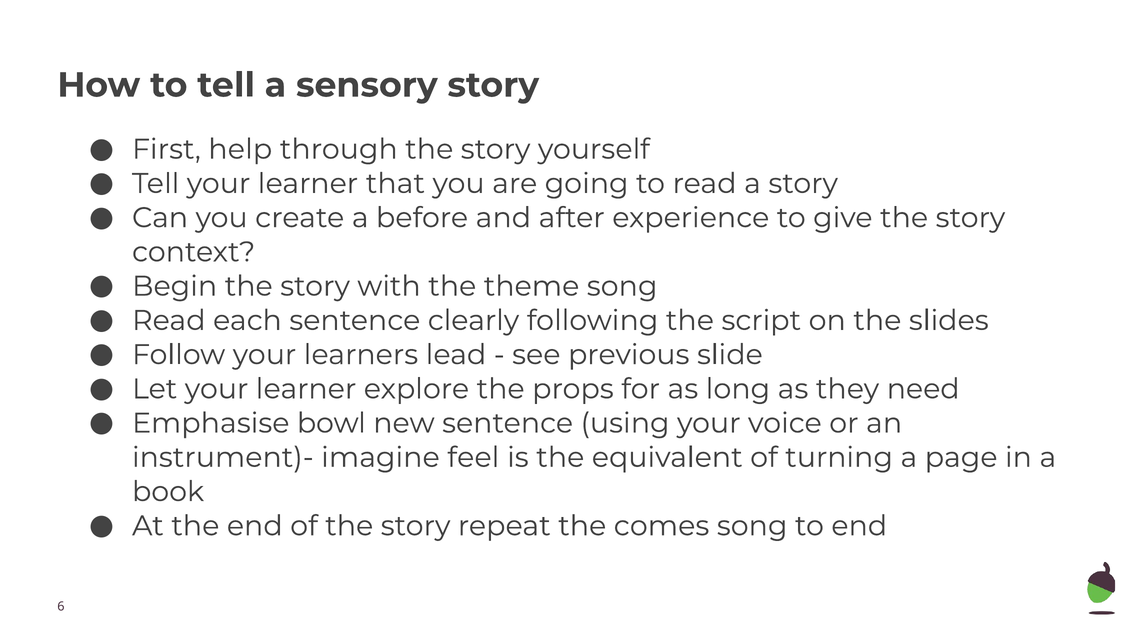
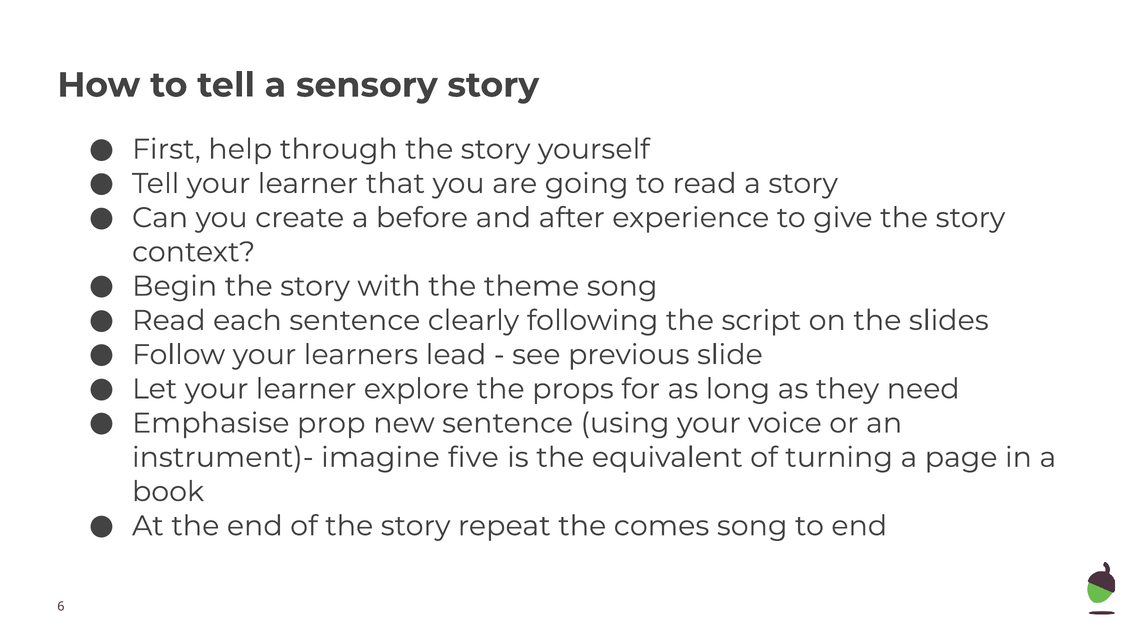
bowl: bowl -> prop
feel: feel -> five
